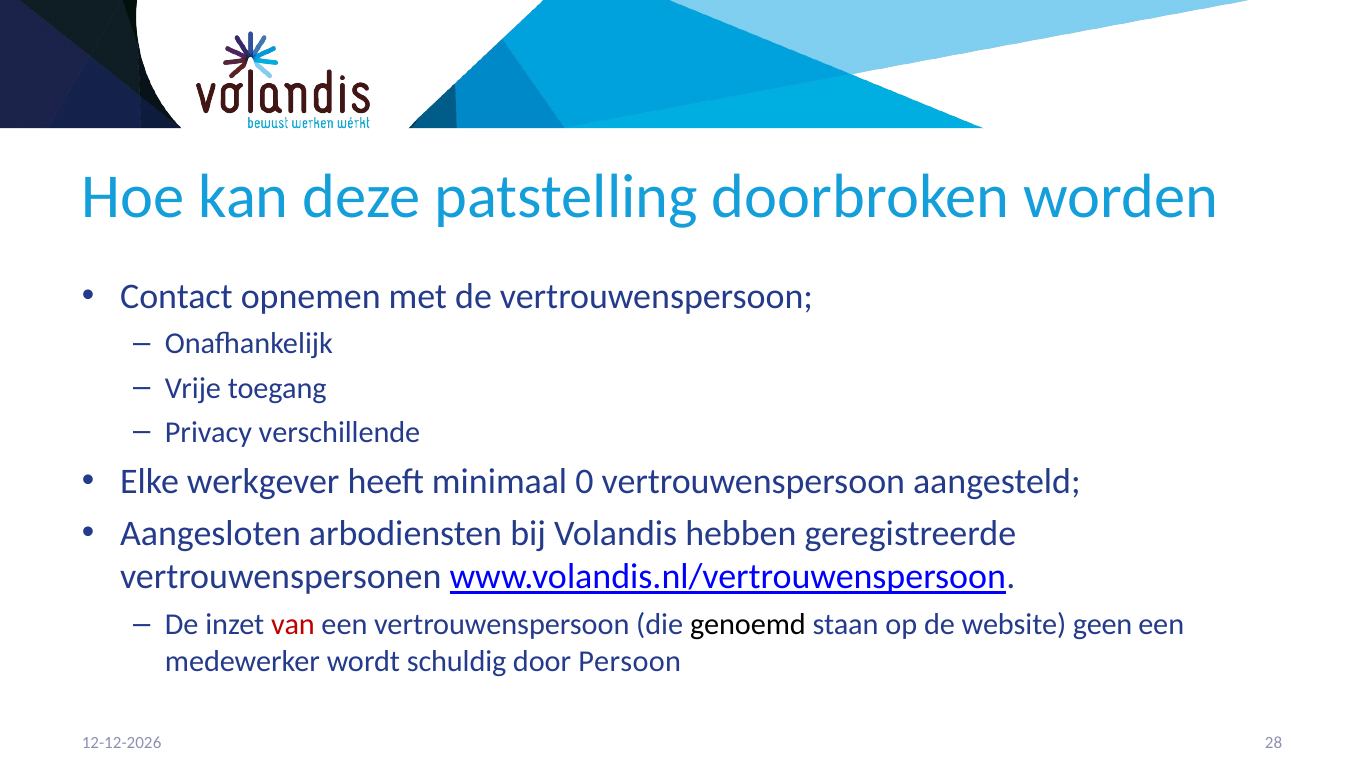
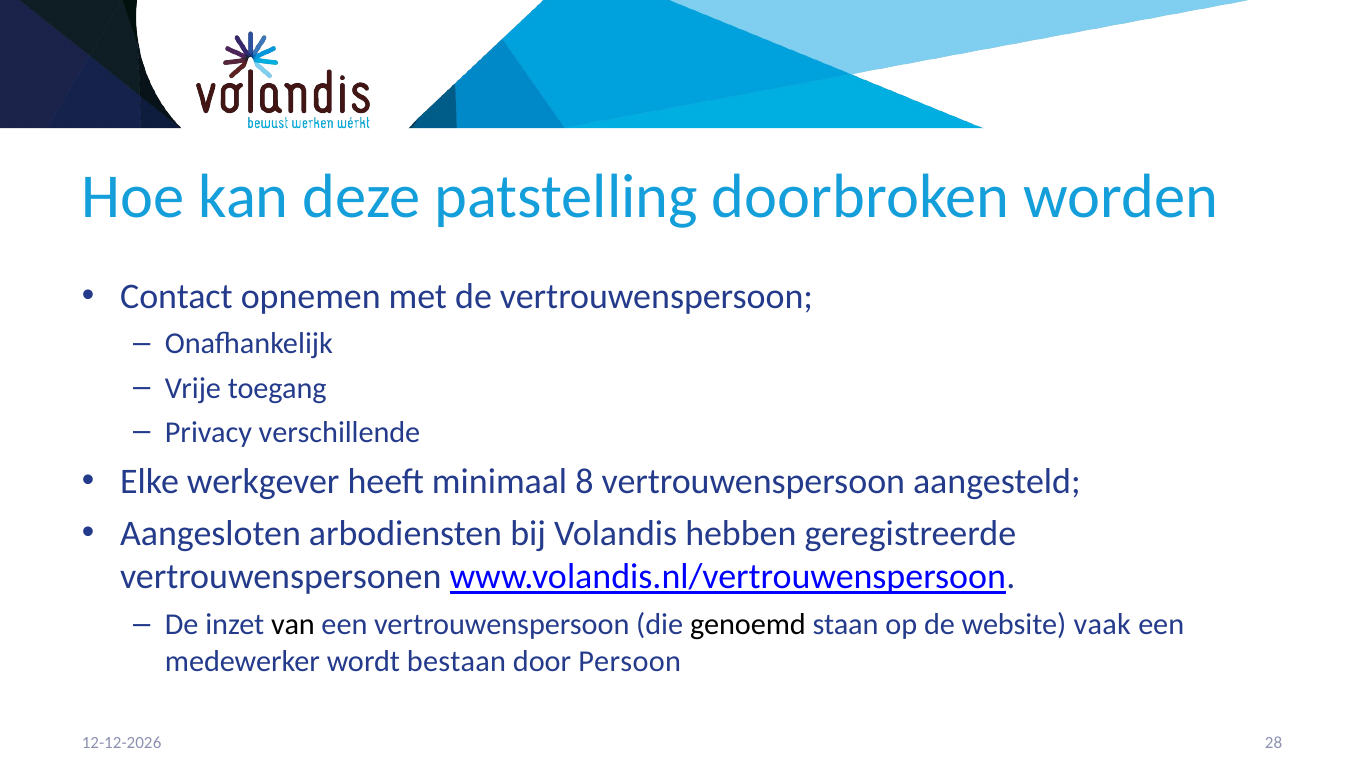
0: 0 -> 8
van colour: red -> black
geen: geen -> vaak
schuldig: schuldig -> bestaan
